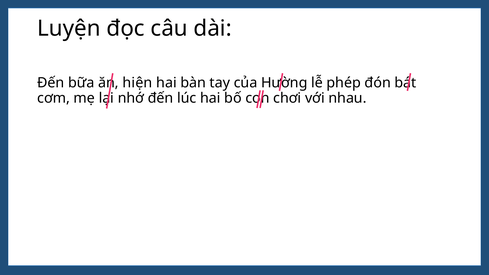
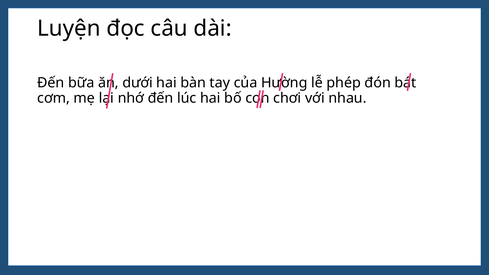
hiện: hiện -> dưới
